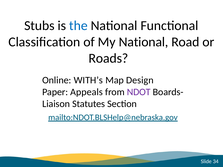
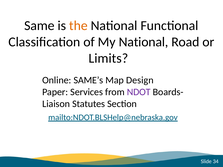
Stubs: Stubs -> Same
the colour: blue -> orange
Roads: Roads -> Limits
WITH’s: WITH’s -> SAME’s
Appeals: Appeals -> Services
